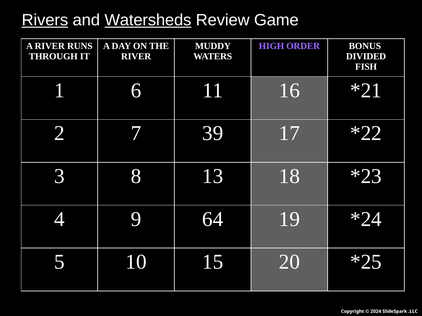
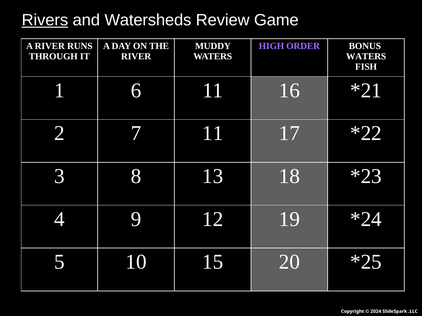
Watersheds underline: present -> none
DIVIDED at (366, 56): DIVIDED -> WATERS
7 39: 39 -> 11
64: 64 -> 12
